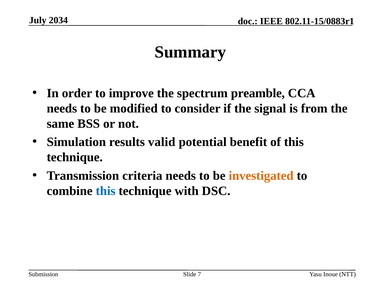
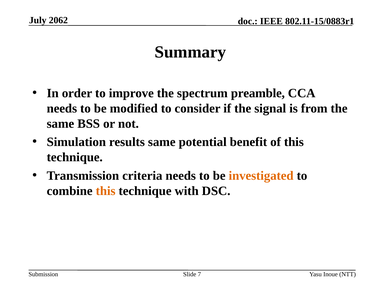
2034: 2034 -> 2062
results valid: valid -> same
this at (106, 191) colour: blue -> orange
